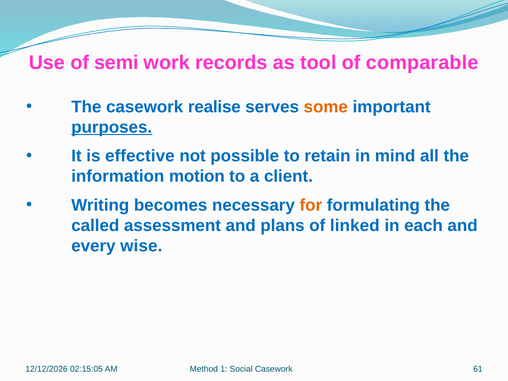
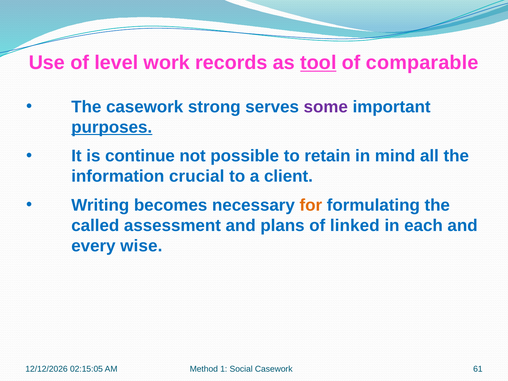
semi: semi -> level
tool underline: none -> present
realise: realise -> strong
some colour: orange -> purple
effective: effective -> continue
motion: motion -> crucial
